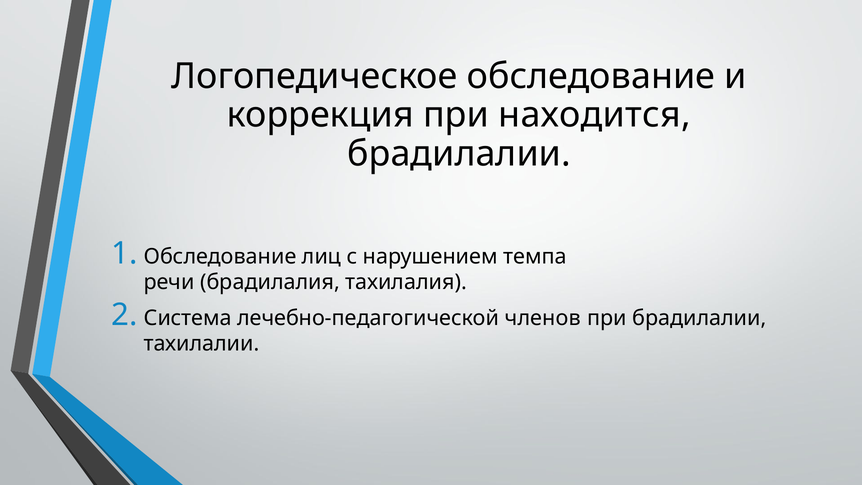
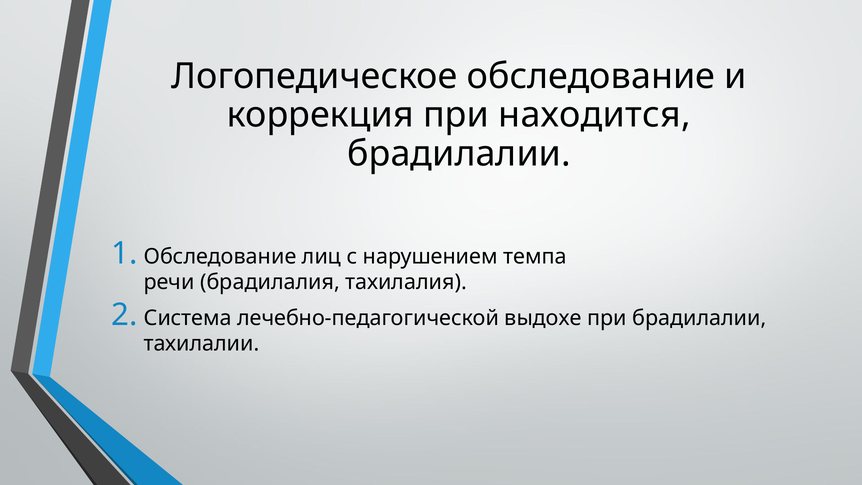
членов: членов -> выдохе
